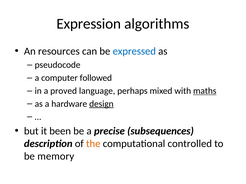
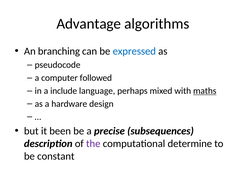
Expression: Expression -> Advantage
resources: resources -> branching
proved: proved -> include
design underline: present -> none
the colour: orange -> purple
controlled: controlled -> determine
memory: memory -> constant
